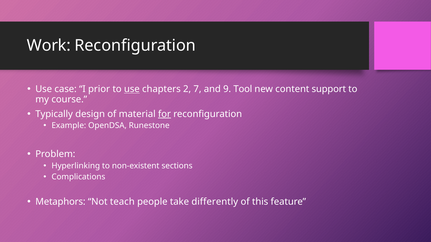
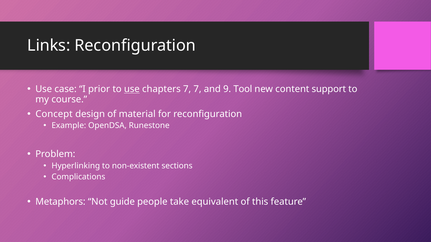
Work: Work -> Links
chapters 2: 2 -> 7
Typically: Typically -> Concept
for underline: present -> none
teach: teach -> guide
differently: differently -> equivalent
